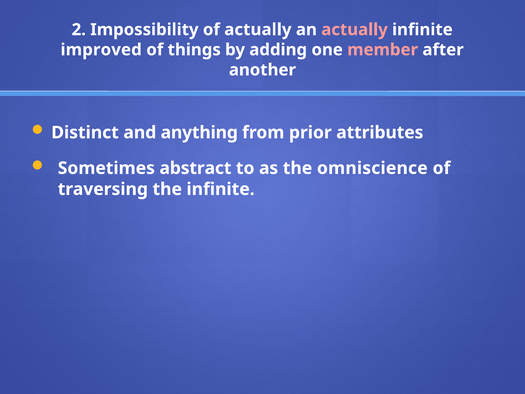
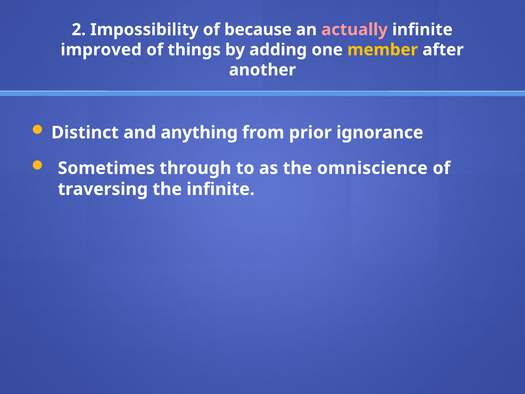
of actually: actually -> because
member colour: pink -> yellow
attributes: attributes -> ignorance
abstract: abstract -> through
